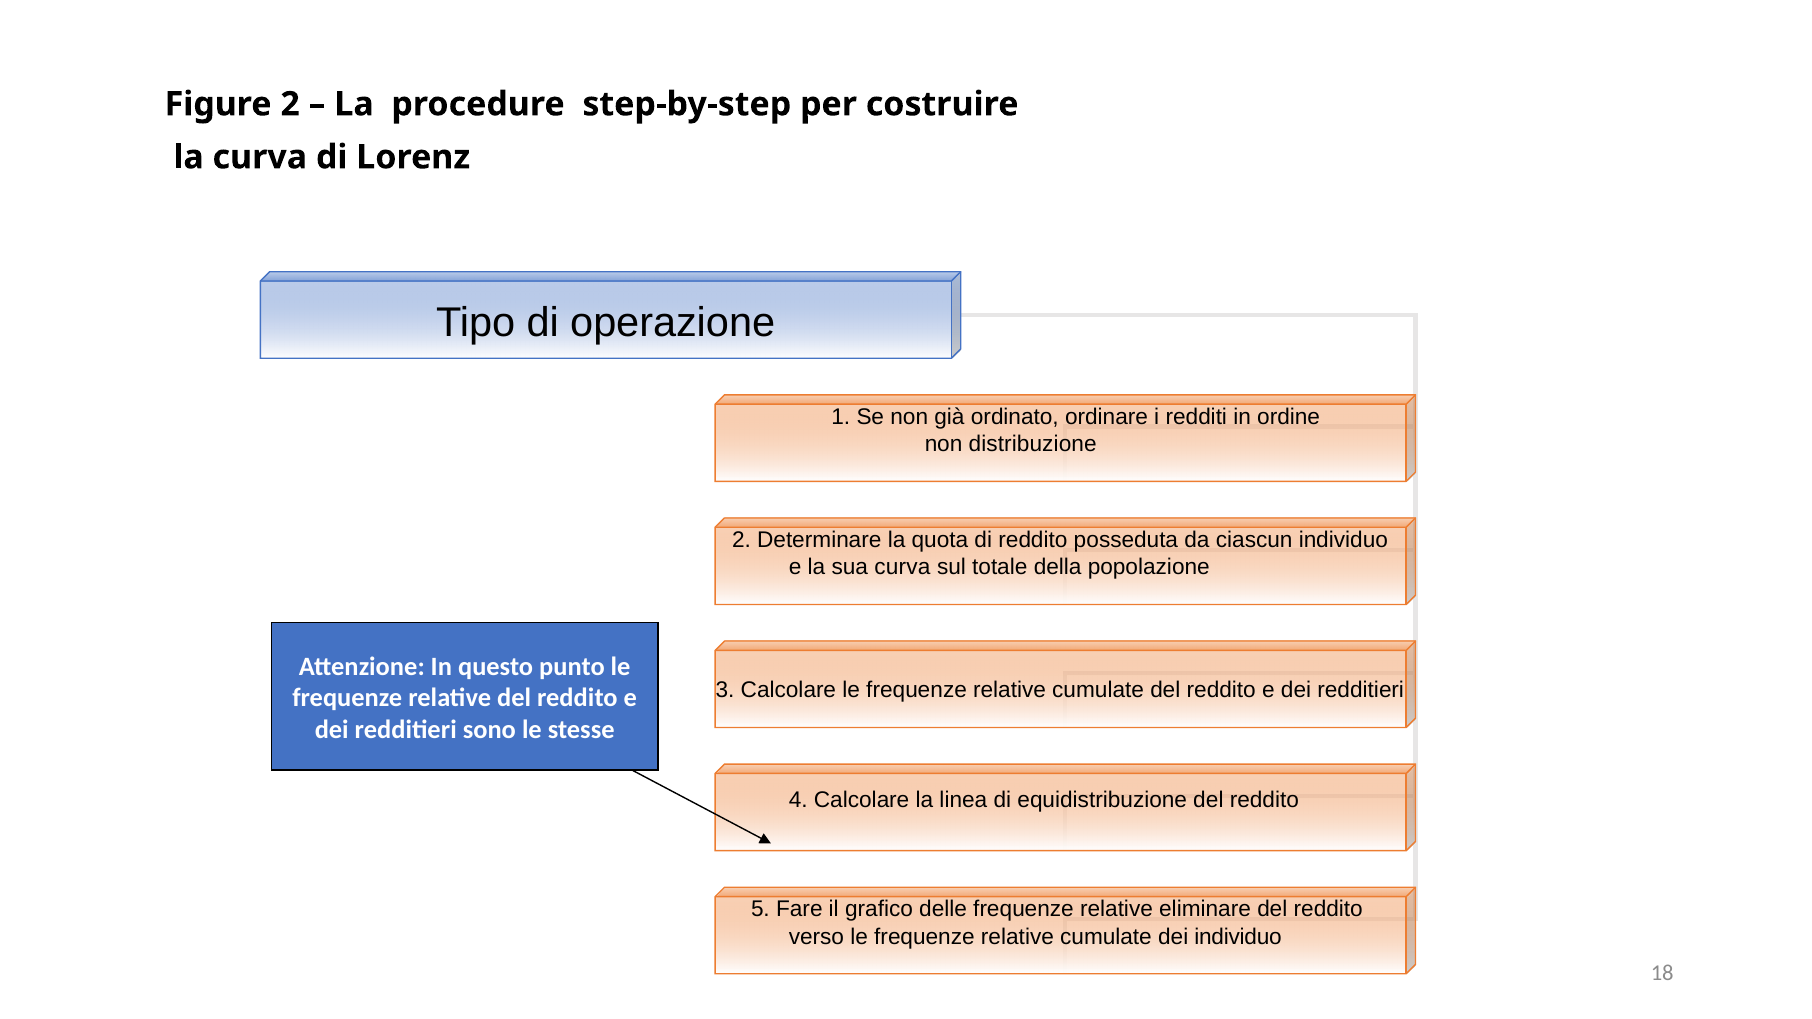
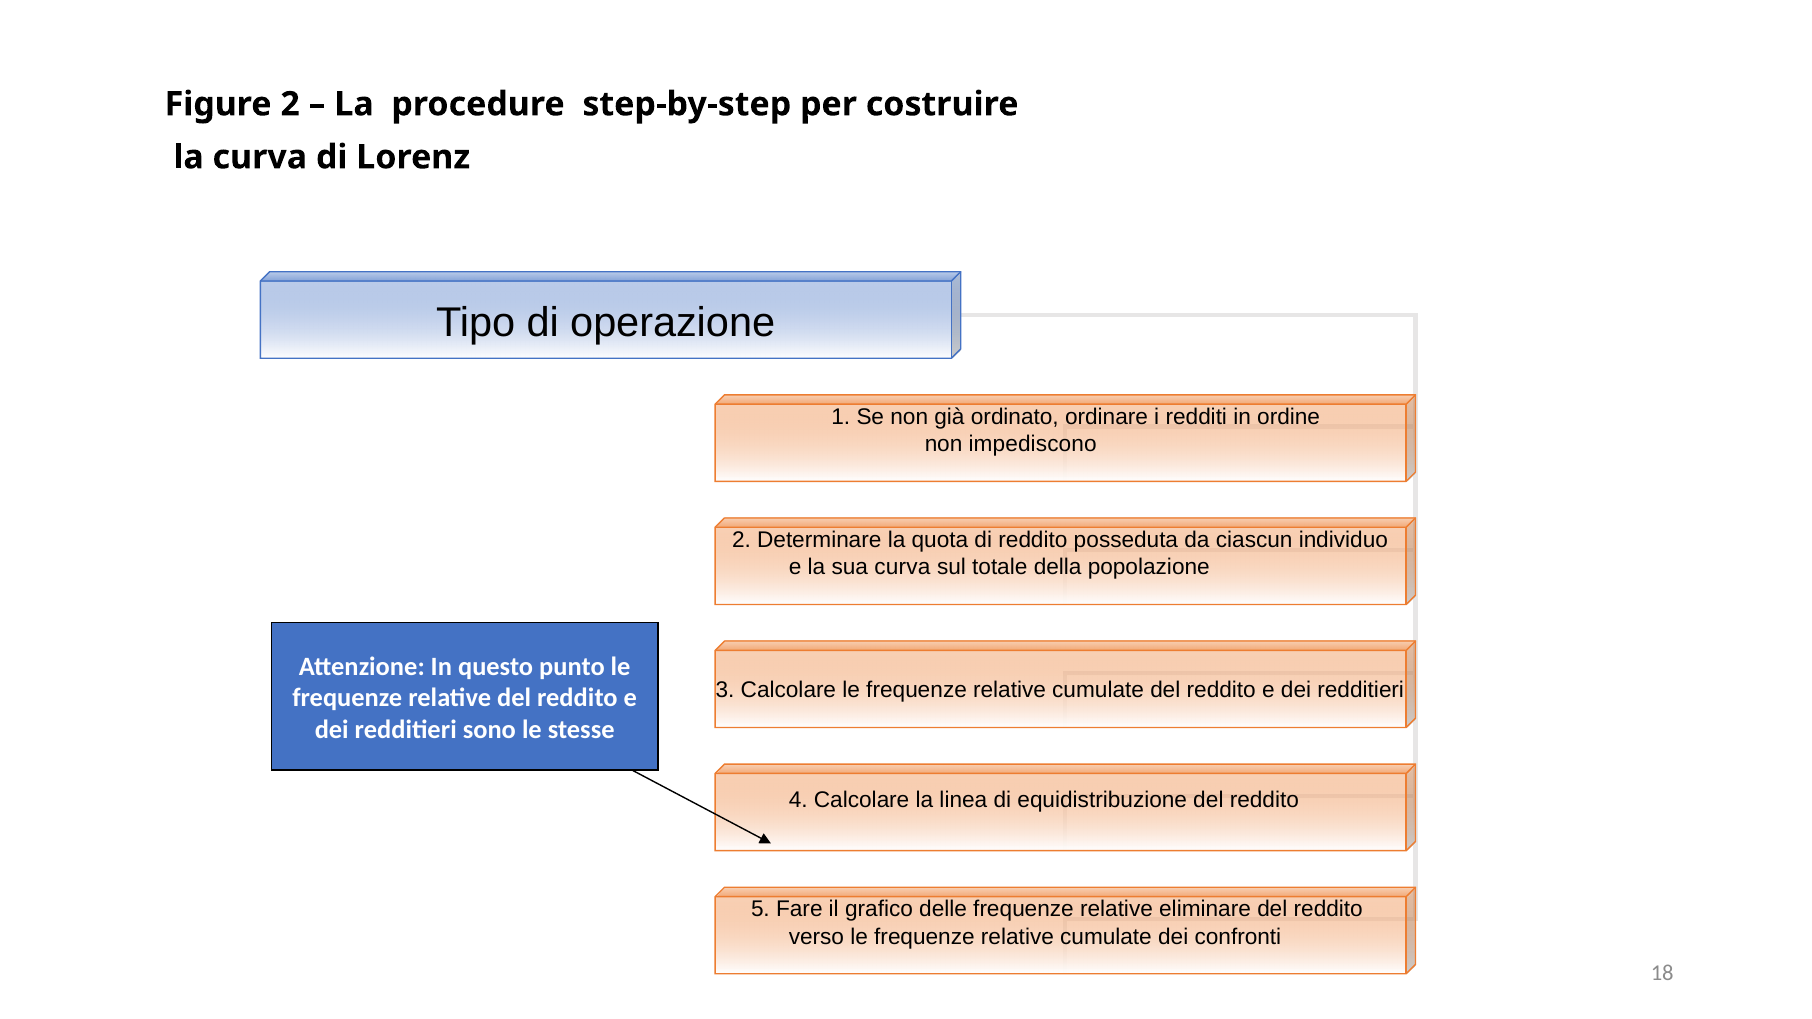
distribuzione: distribuzione -> impediscono
dei individuo: individuo -> confronti
